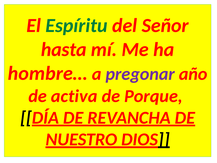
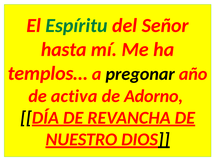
hombre…: hombre… -> templos…
pregonar colour: purple -> black
Porque: Porque -> Adorno
